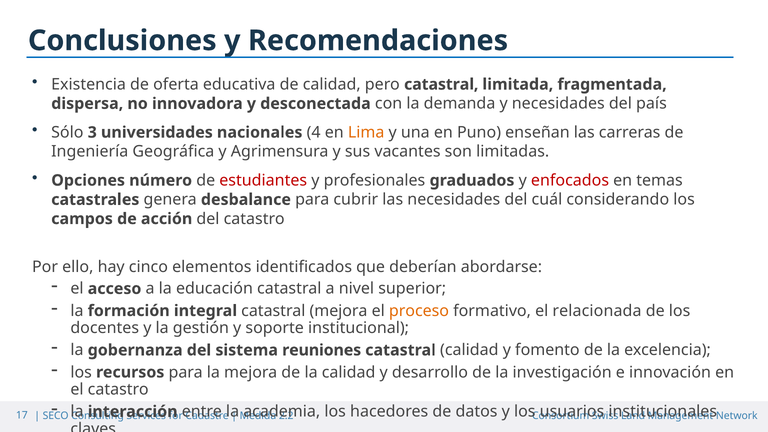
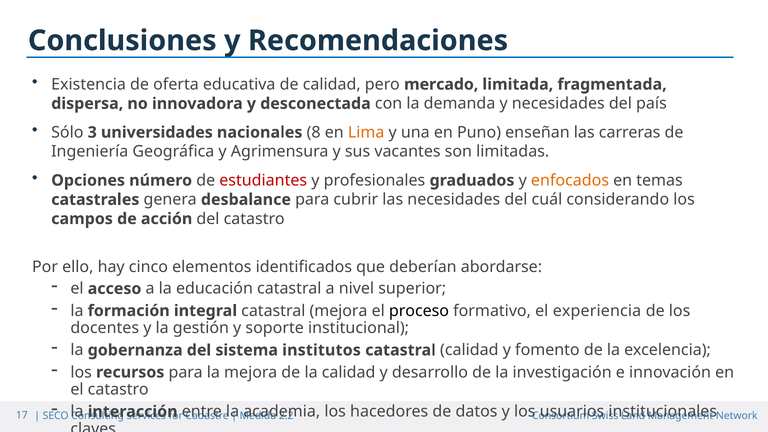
pero catastral: catastral -> mercado
4: 4 -> 8
enfocados colour: red -> orange
proceso colour: orange -> black
relacionada: relacionada -> experiencia
reuniones: reuniones -> institutos
